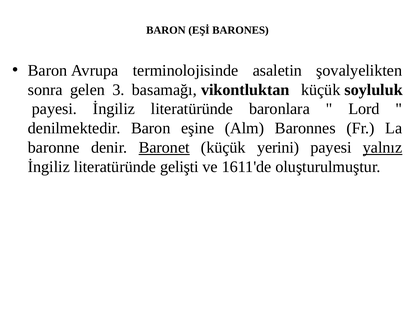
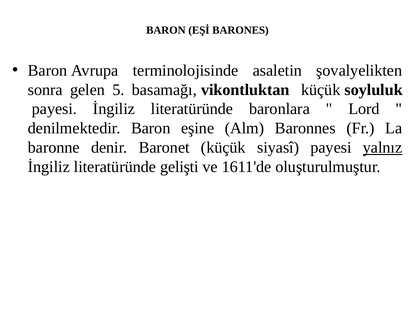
3: 3 -> 5
Baronet underline: present -> none
yerini: yerini -> siyasî
